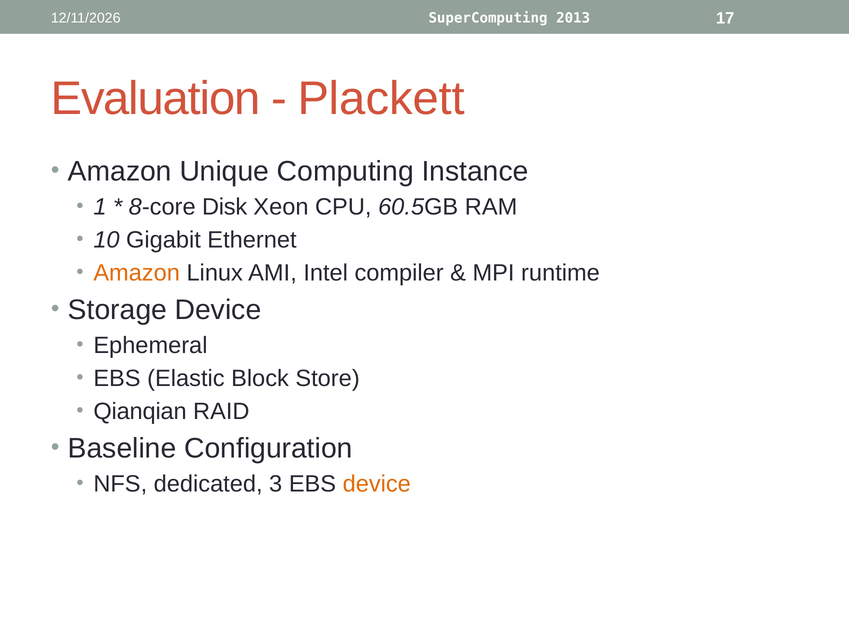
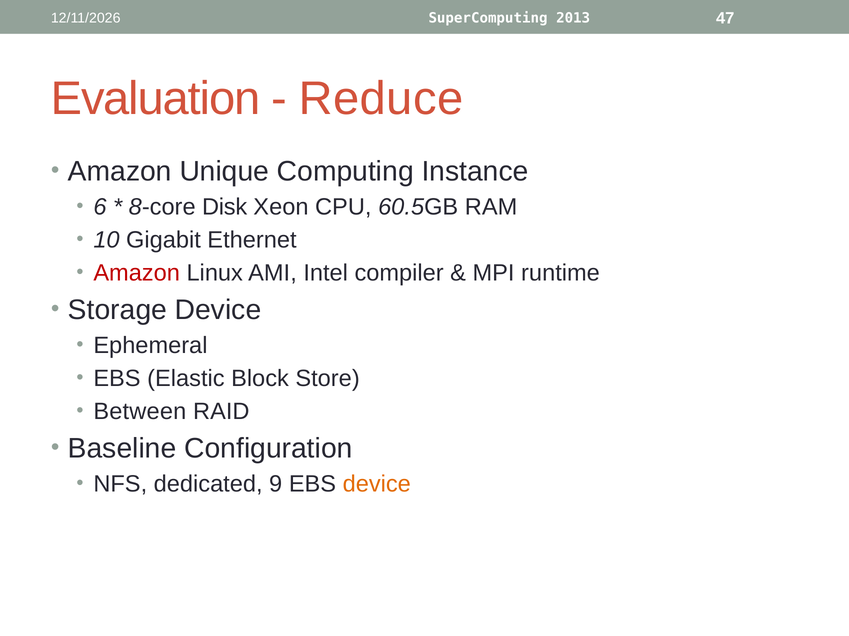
17: 17 -> 47
Plackett: Plackett -> Reduce
1: 1 -> 6
Amazon at (137, 273) colour: orange -> red
Qianqian: Qianqian -> Between
3: 3 -> 9
